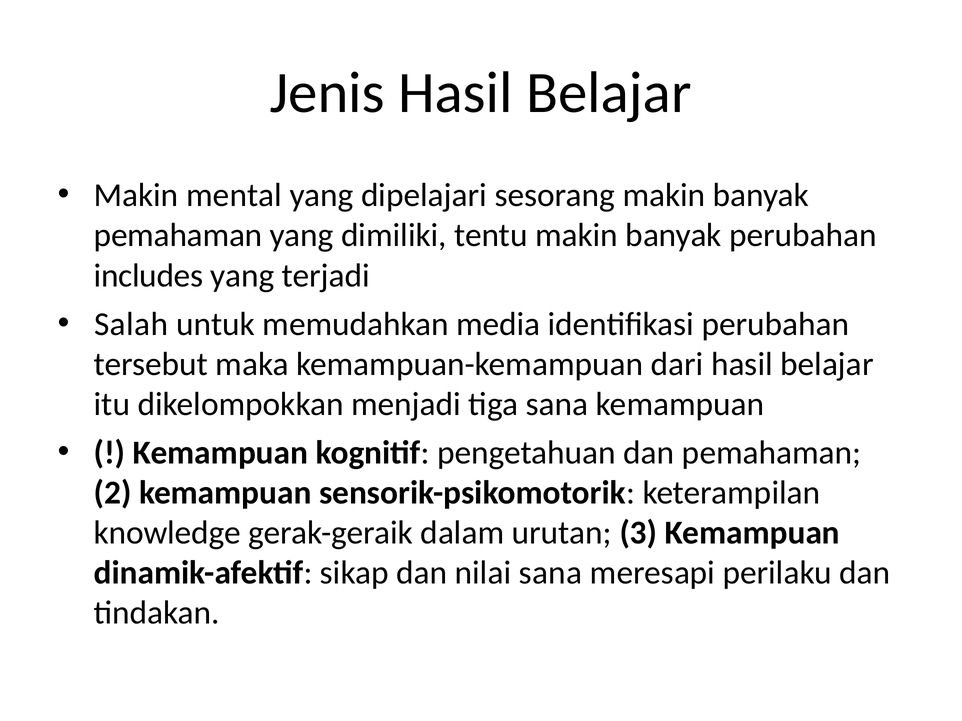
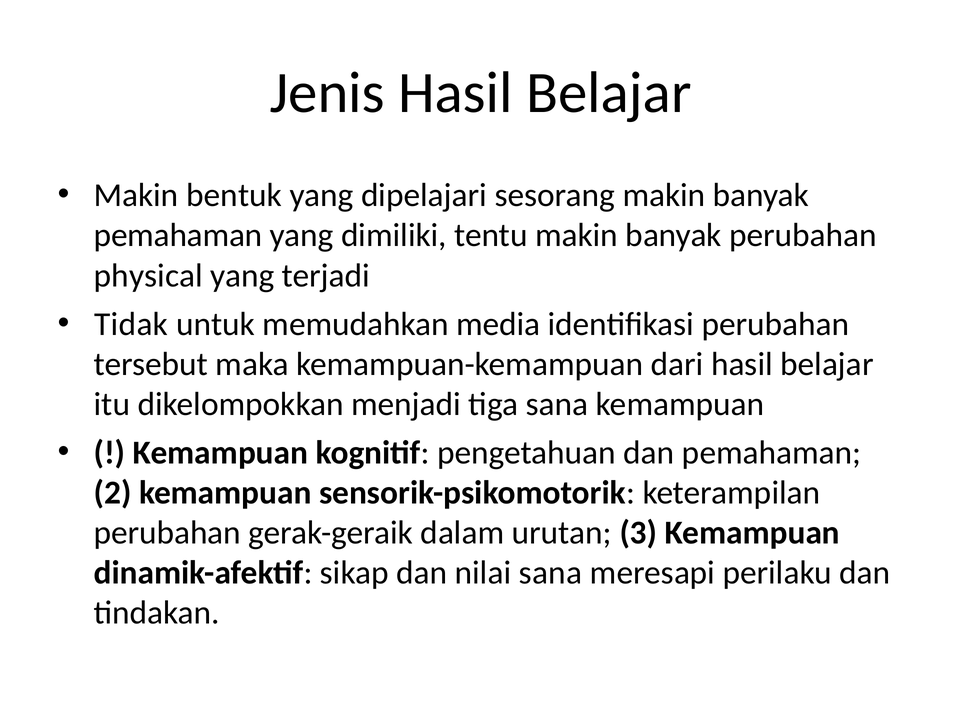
mental: mental -> bentuk
includes: includes -> physical
Salah: Salah -> Tidak
knowledge at (167, 533): knowledge -> perubahan
